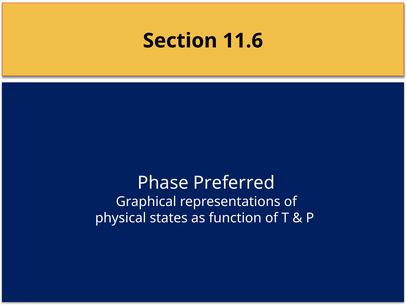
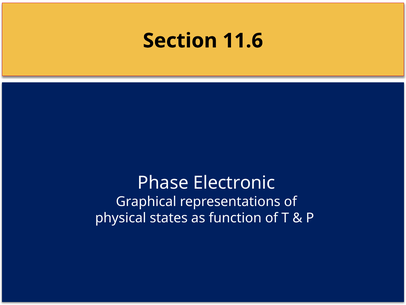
Preferred: Preferred -> Electronic
